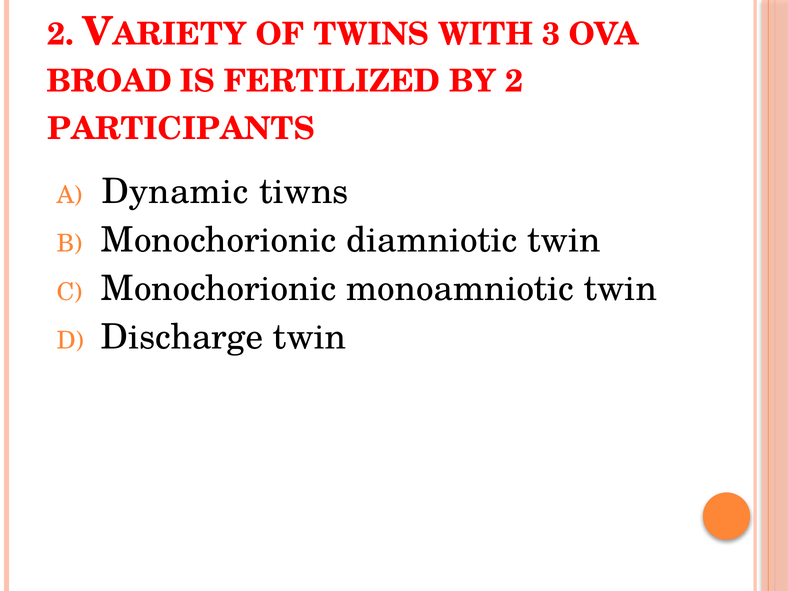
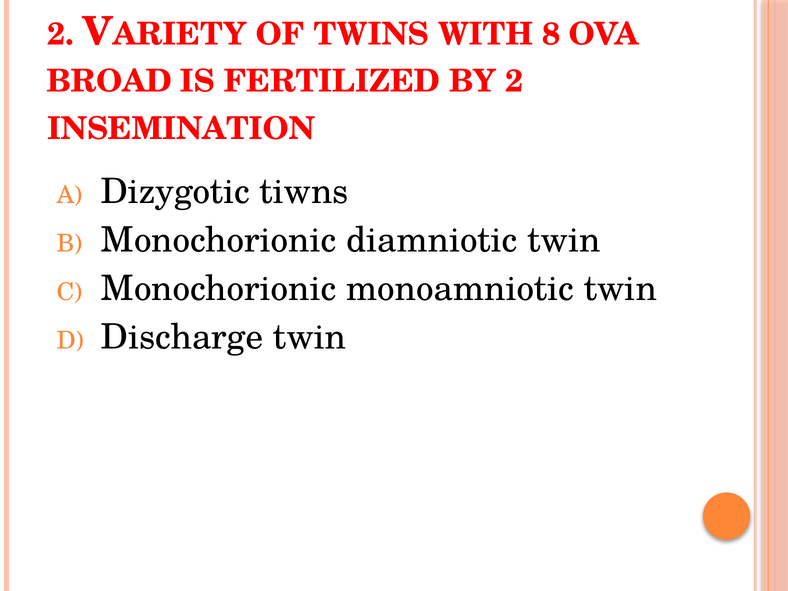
3: 3 -> 8
PARTICIPANTS: PARTICIPANTS -> INSEMINATION
Dynamic: Dynamic -> Dizygotic
